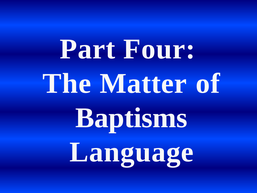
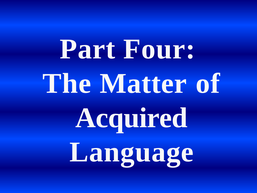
Baptisms: Baptisms -> Acquired
